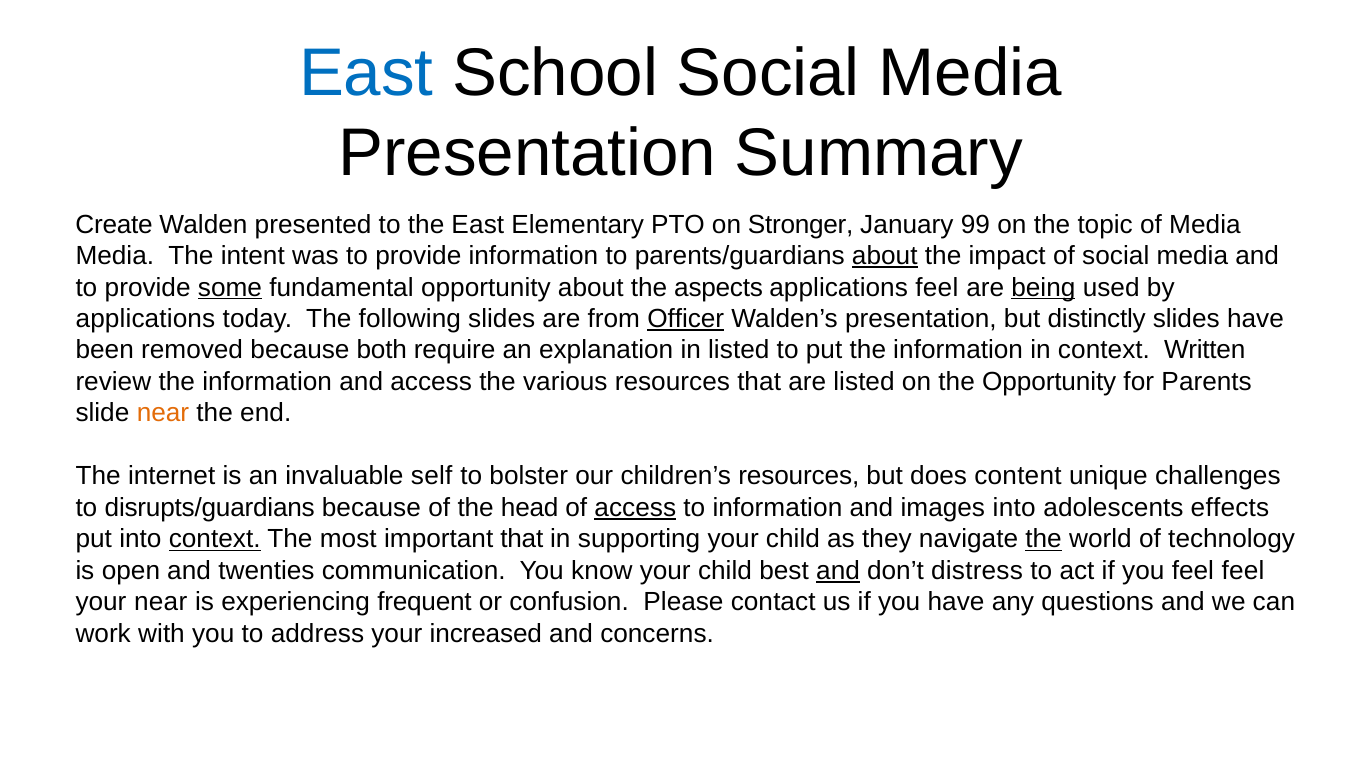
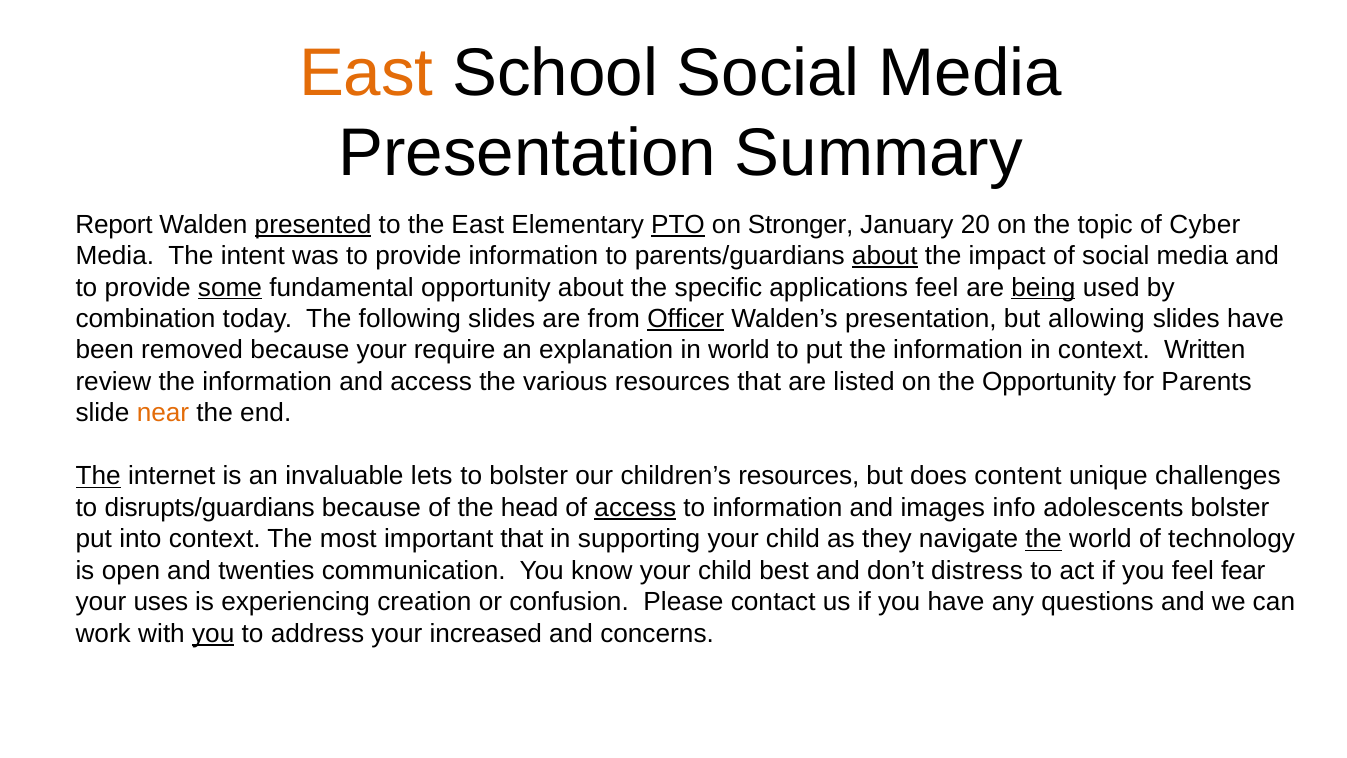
East at (366, 73) colour: blue -> orange
Create: Create -> Report
presented underline: none -> present
PTO underline: none -> present
99: 99 -> 20
of Media: Media -> Cyber
aspects: aspects -> specific
applications at (145, 319): applications -> combination
distinctly: distinctly -> allowing
because both: both -> your
in listed: listed -> world
The at (98, 476) underline: none -> present
self: self -> lets
images into: into -> info
adolescents effects: effects -> bolster
context at (215, 539) underline: present -> none
and at (838, 570) underline: present -> none
feel feel: feel -> fear
your near: near -> uses
frequent: frequent -> creation
you at (213, 633) underline: none -> present
